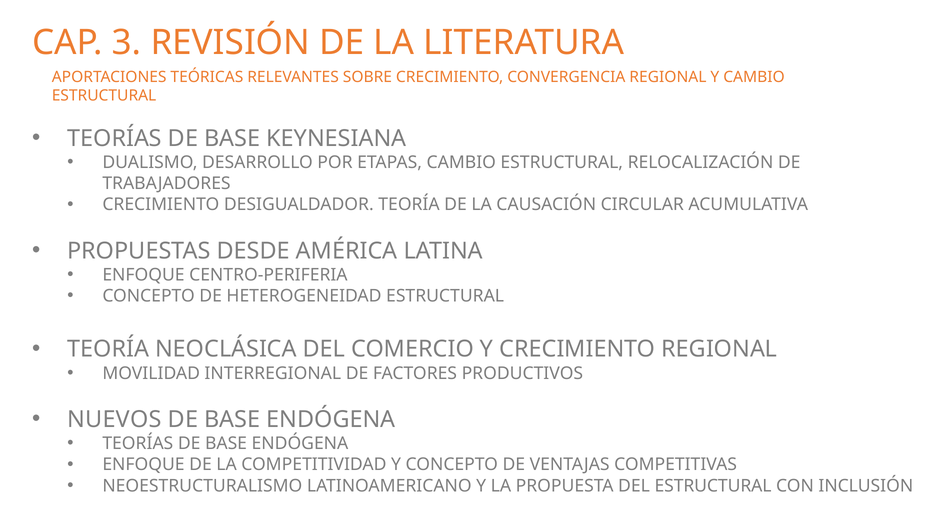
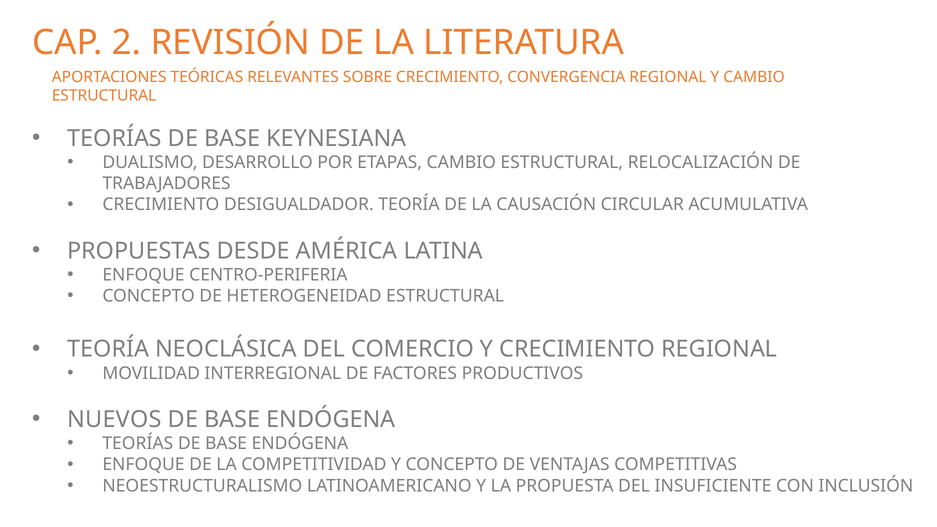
3: 3 -> 2
DEL ESTRUCTURAL: ESTRUCTURAL -> INSUFICIENTE
